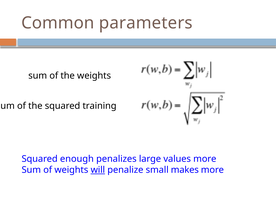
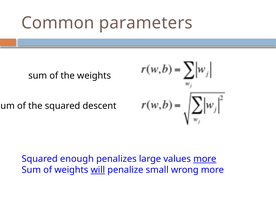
training: training -> descent
more at (205, 159) underline: none -> present
makes: makes -> wrong
